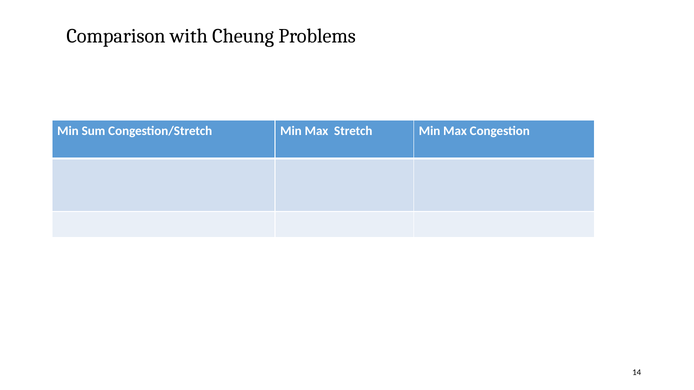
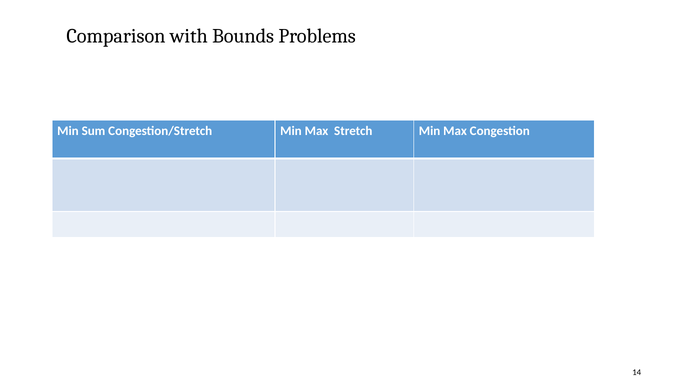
Cheung: Cheung -> Bounds
